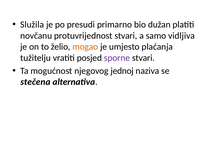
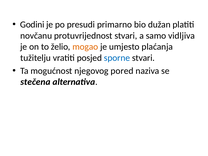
Služila: Služila -> Godini
sporne colour: purple -> blue
jednoj: jednoj -> pored
